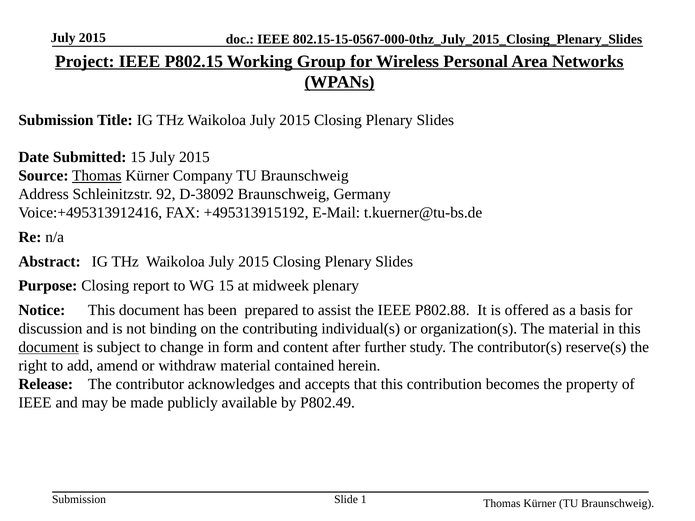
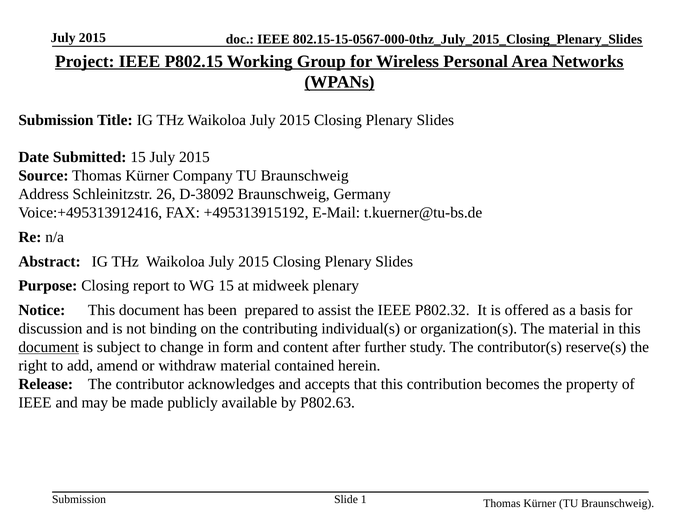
Thomas at (97, 176) underline: present -> none
92: 92 -> 26
P802.88: P802.88 -> P802.32
P802.49: P802.49 -> P802.63
